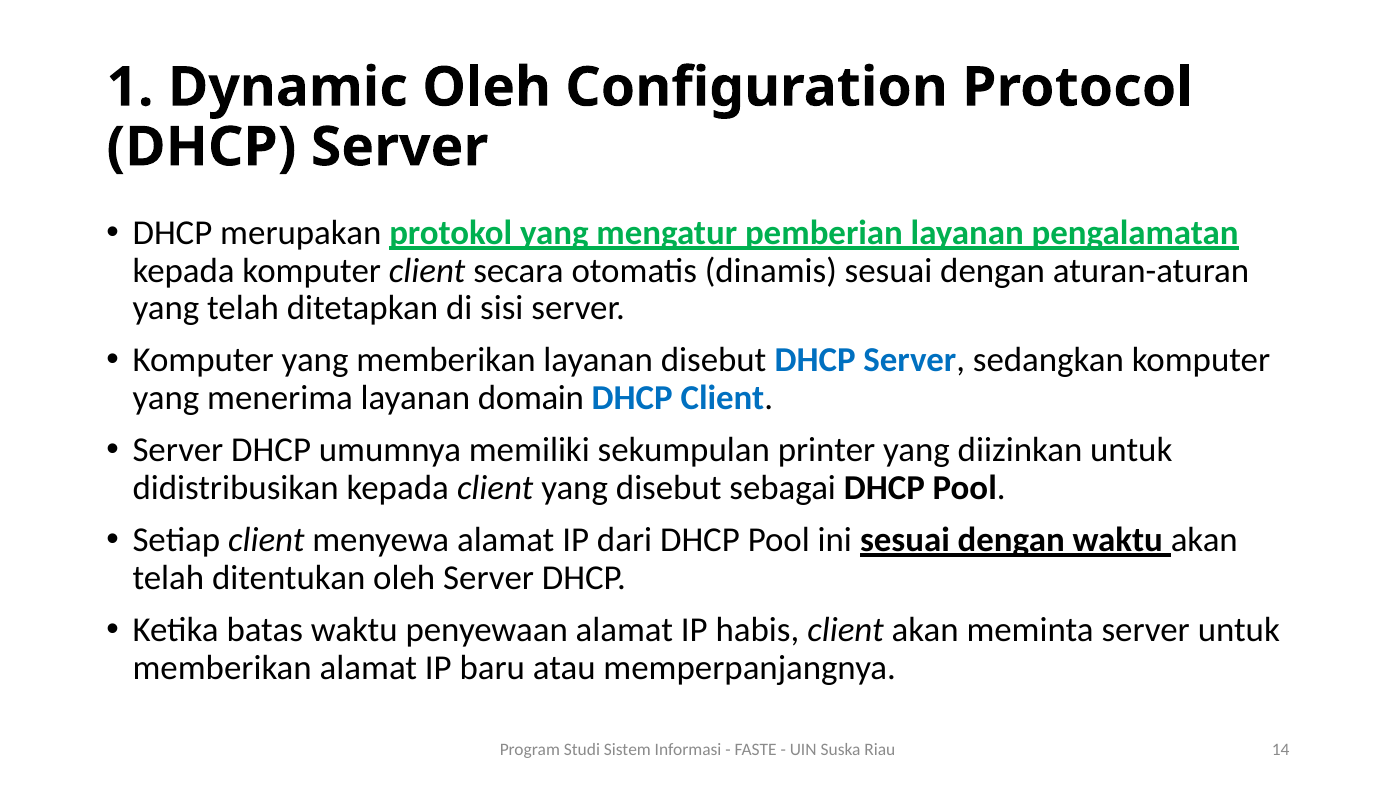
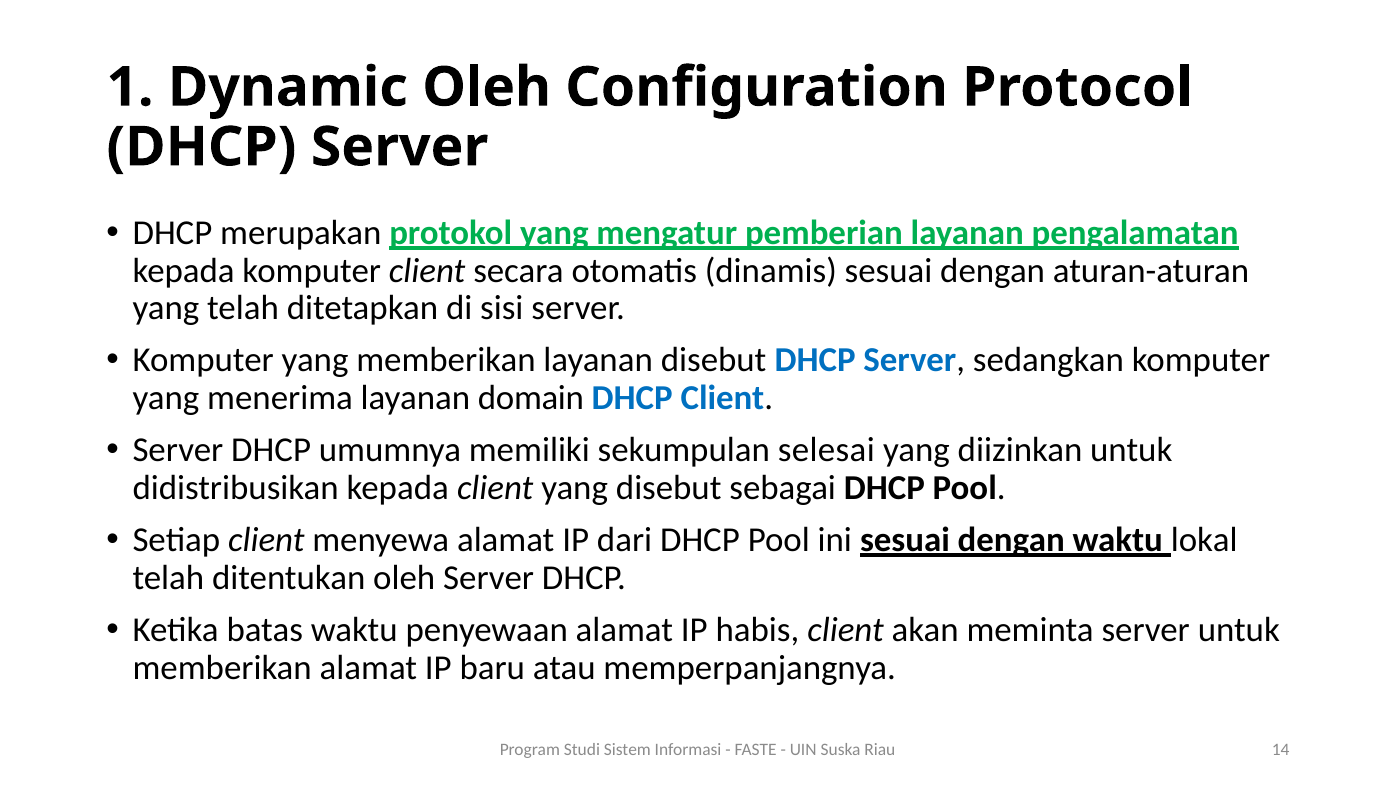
printer: printer -> selesai
waktu akan: akan -> lokal
